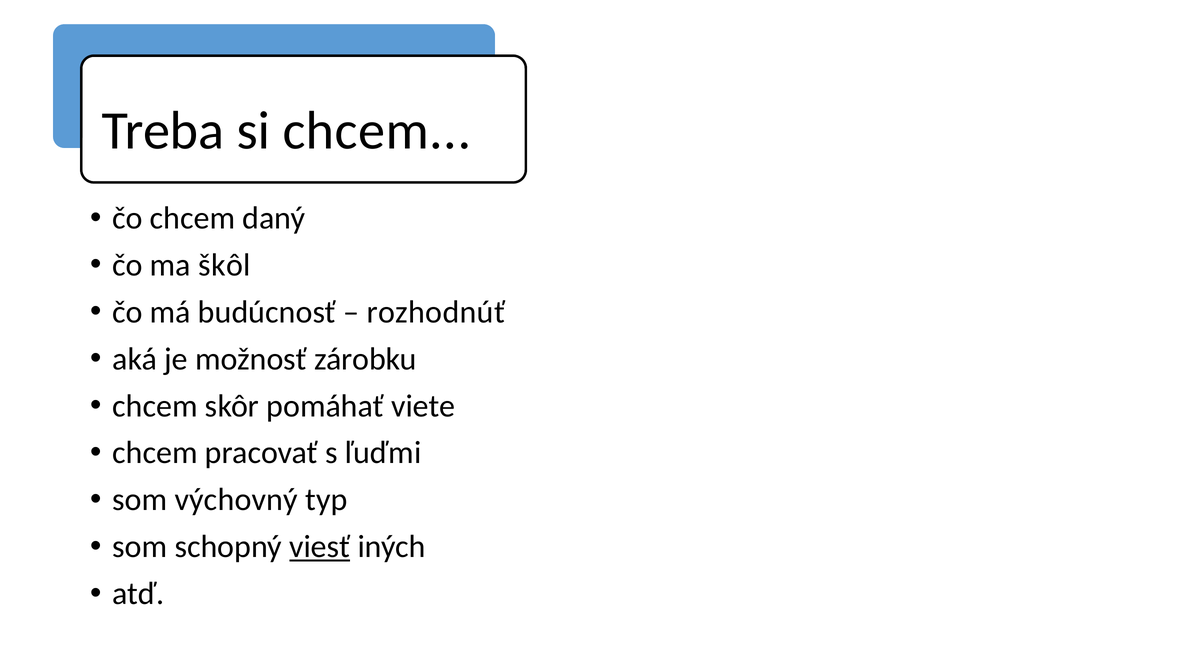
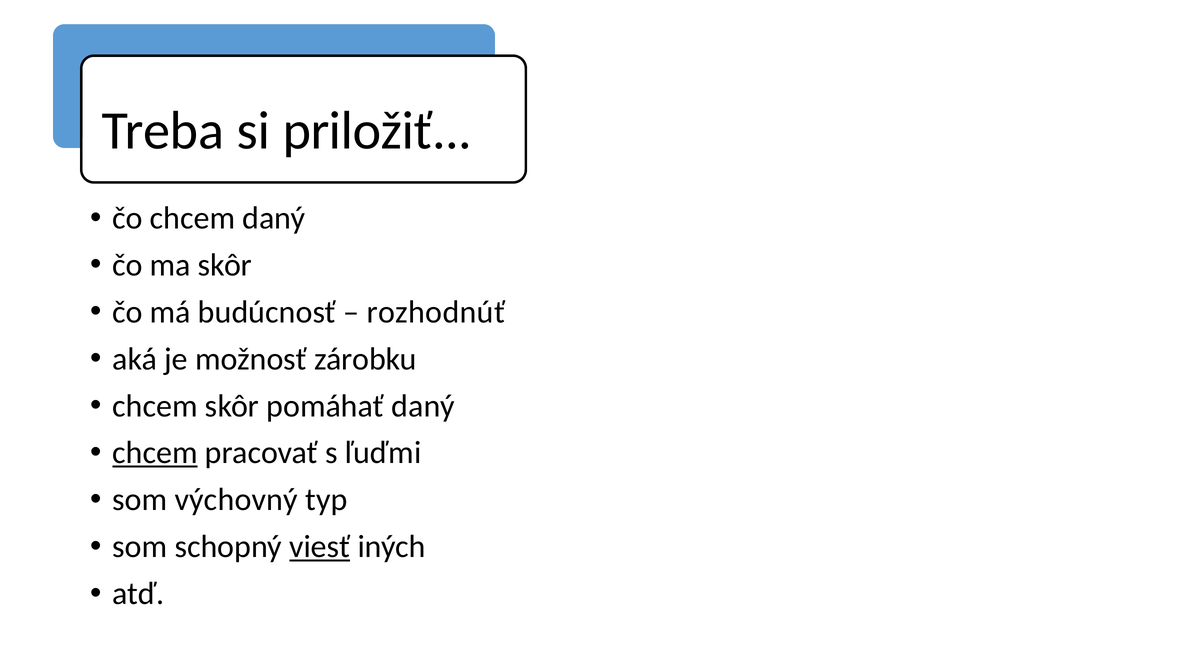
si chcem: chcem -> priložiť
ma škôl: škôl -> skôr
pomáhať viete: viete -> daný
chcem at (155, 453) underline: none -> present
